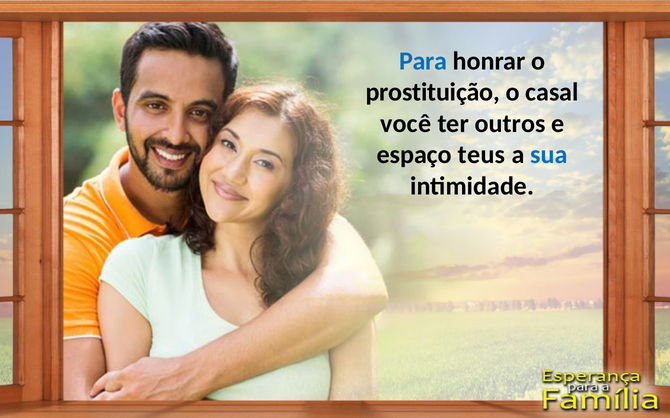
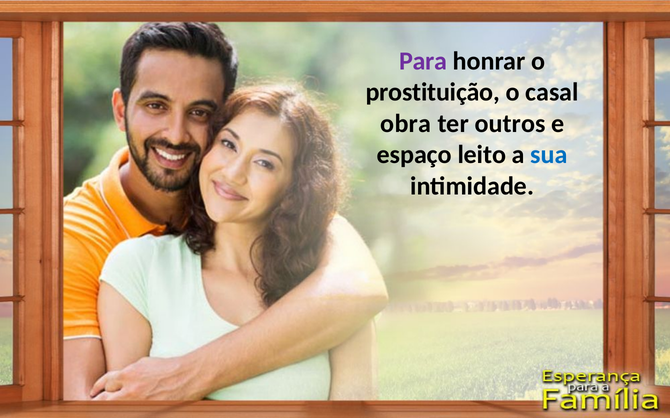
Para colour: blue -> purple
você: você -> obra
teus: teus -> leito
